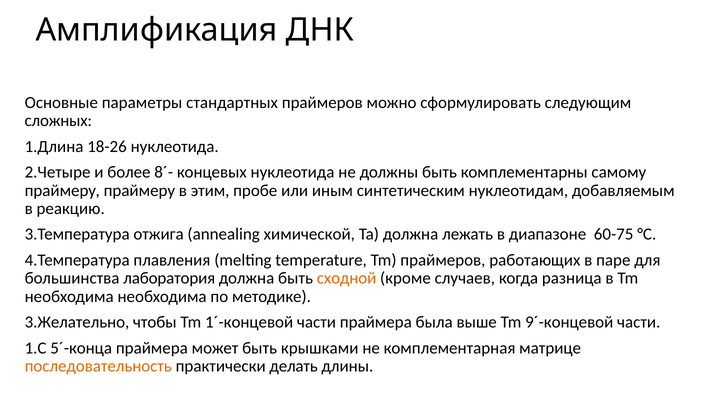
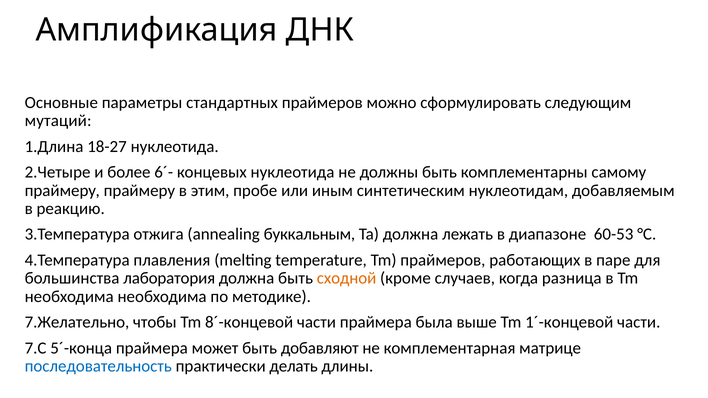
сложных: сложных -> мутаций
18-26: 18-26 -> 18-27
8´-: 8´- -> 6´-
химической: химической -> буккальным
60-75: 60-75 -> 60-53
3.Желательно: 3.Желательно -> 7.Желательно
1´-концевой: 1´-концевой -> 8´-концевой
9´-концевой: 9´-концевой -> 1´-концевой
1.С: 1.С -> 7.С
крышками: крышками -> добавляют
последовательность colour: orange -> blue
